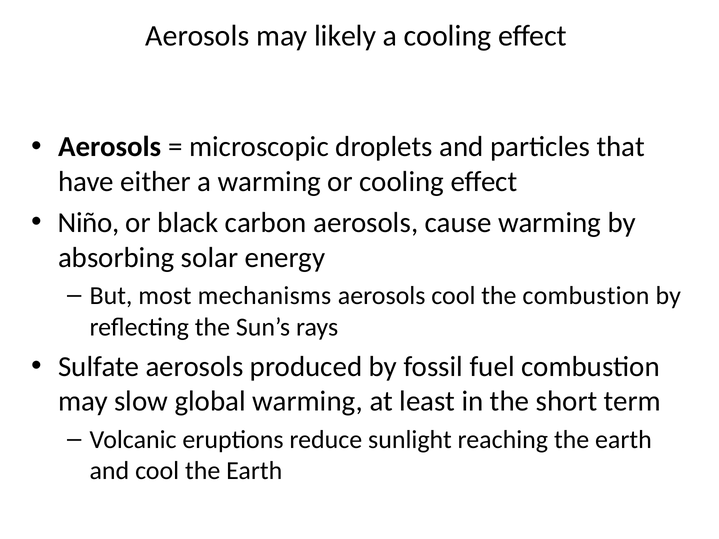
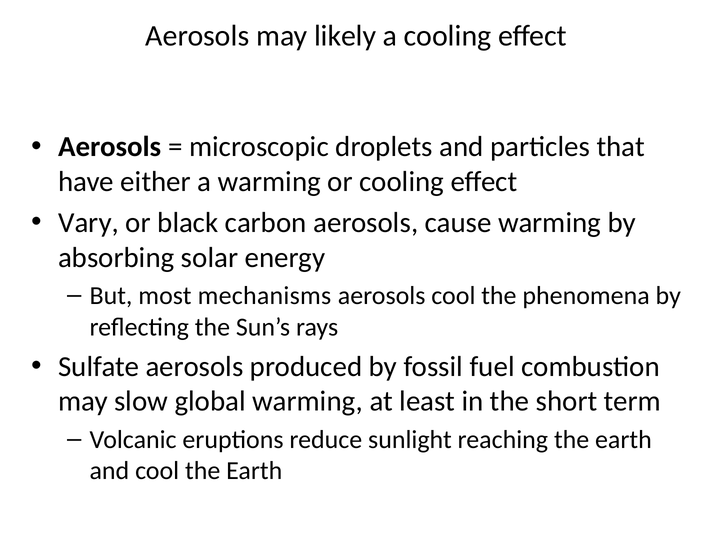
Niño: Niño -> Vary
the combustion: combustion -> phenomena
